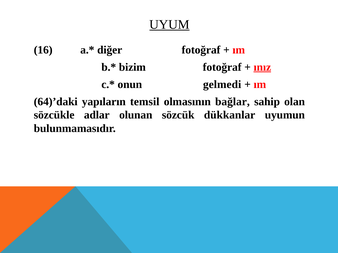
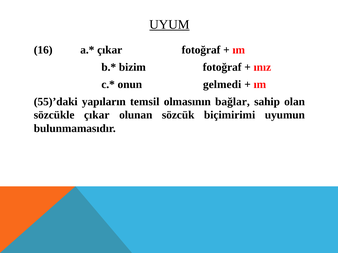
diğer at (110, 50): diğer -> çıkar
ınız underline: present -> none
64)’daki: 64)’daki -> 55)’daki
sözcükle adlar: adlar -> çıkar
dükkanlar: dükkanlar -> biçimirimi
